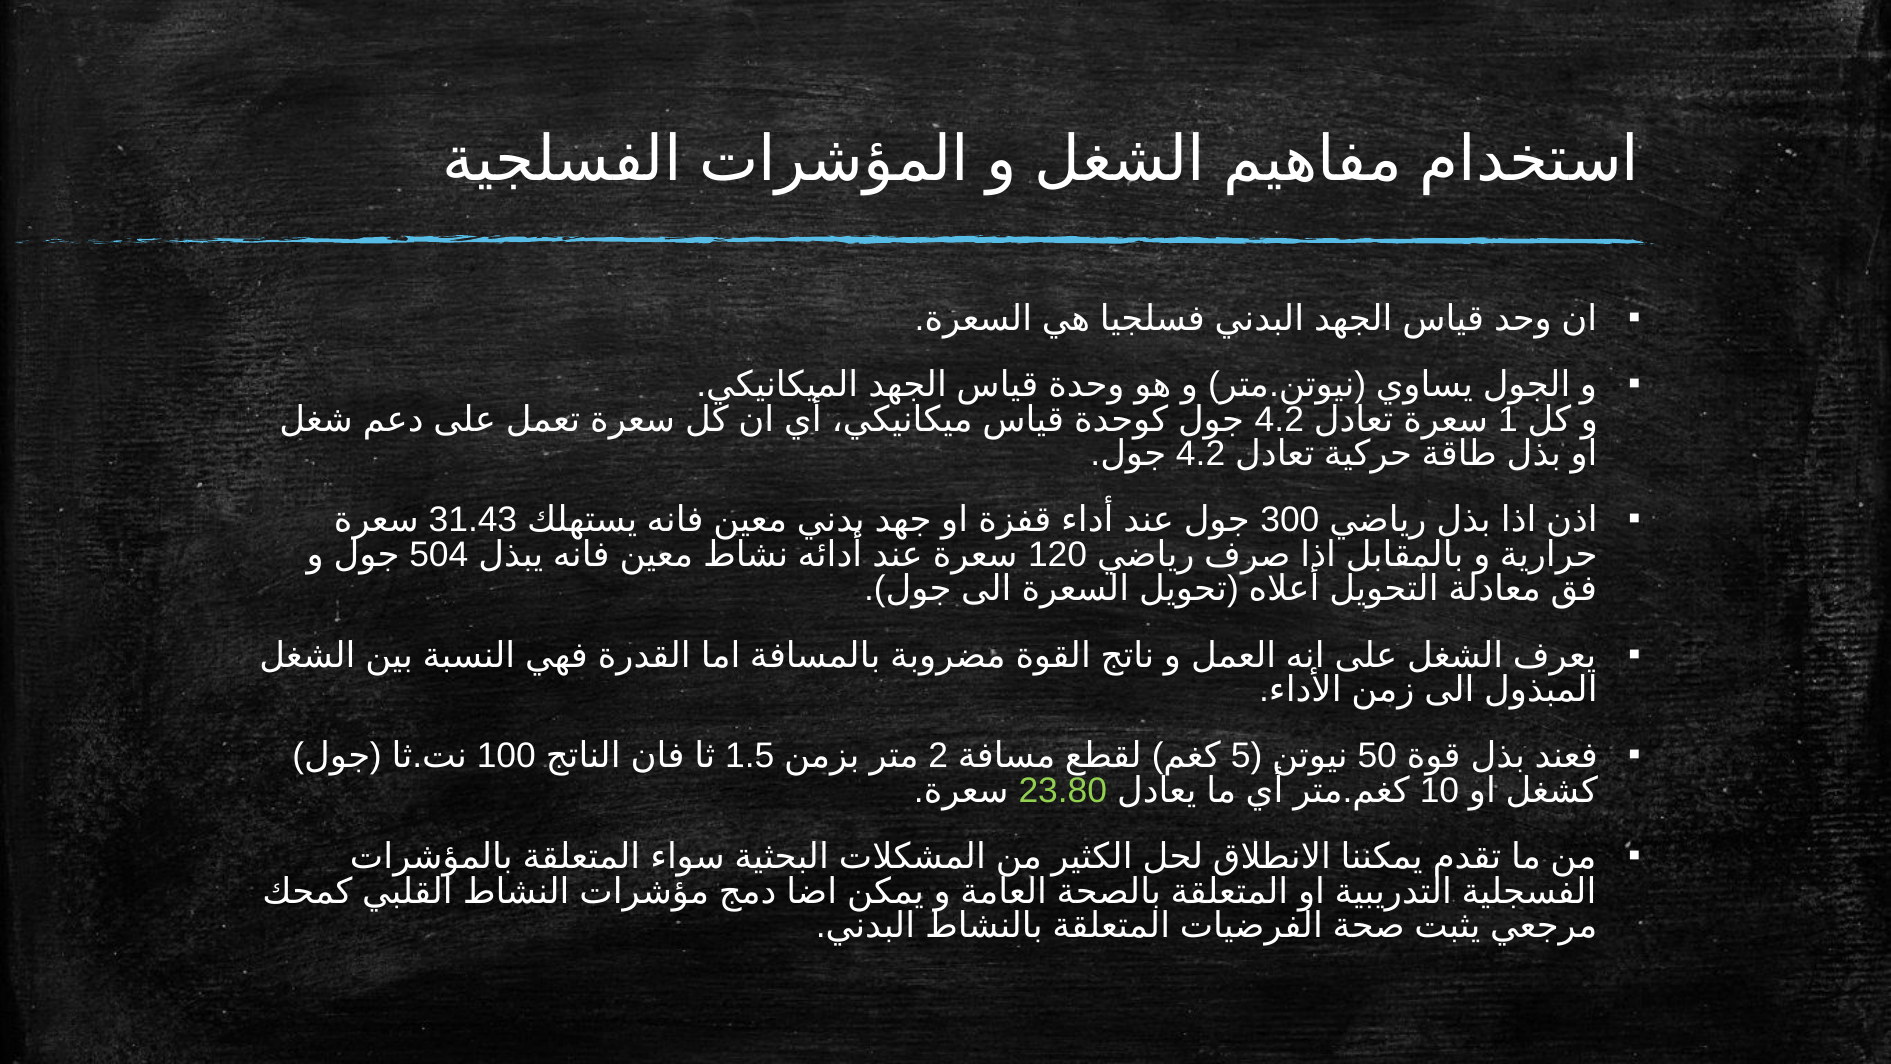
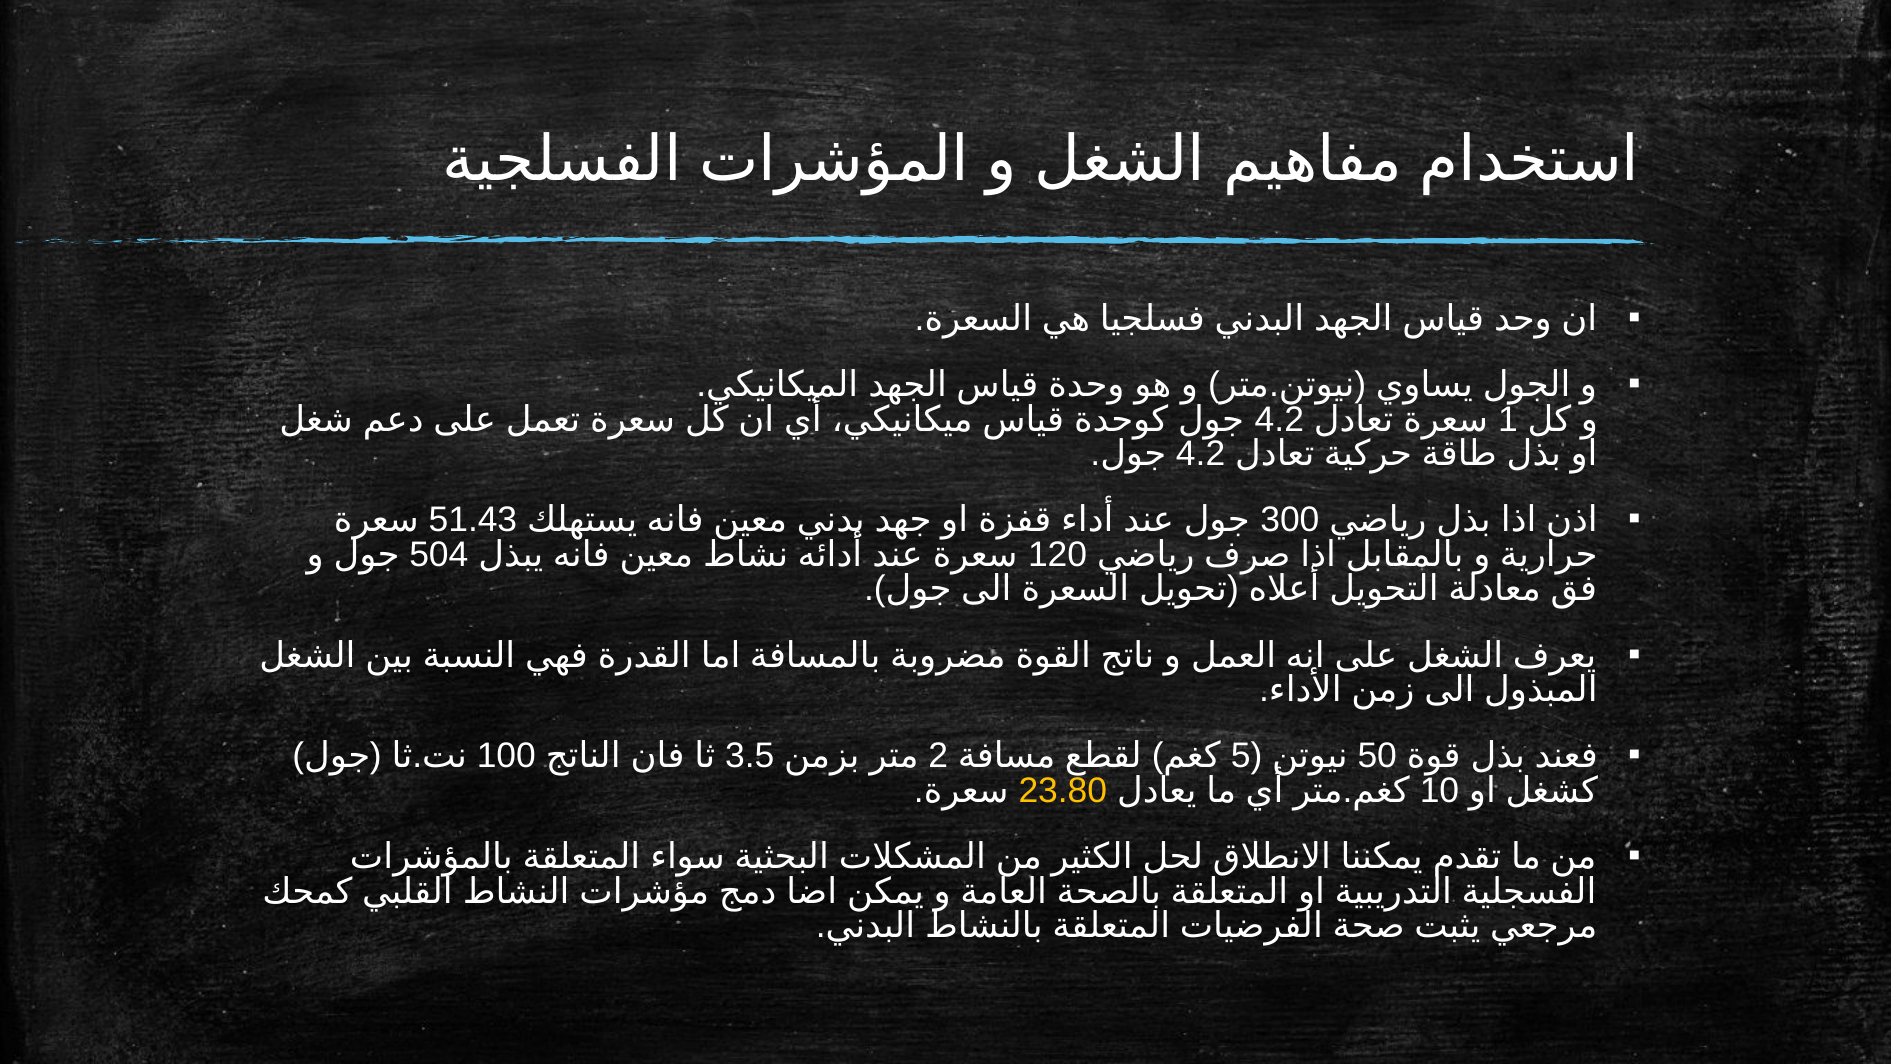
31.43: 31.43 -> 51.43
1.5: 1.5 -> 3.5
23.80 colour: light green -> yellow
